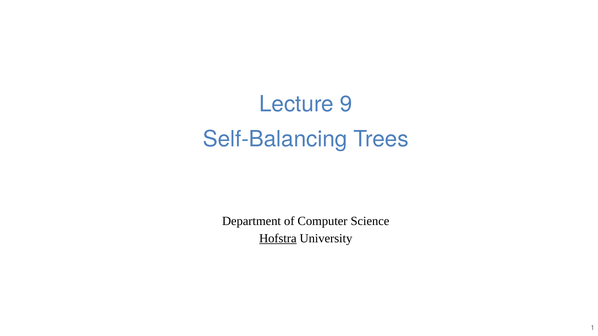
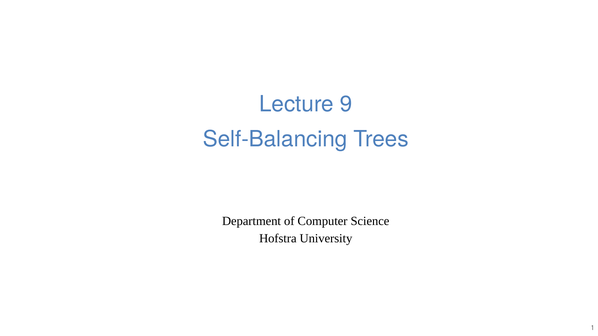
Hofstra underline: present -> none
